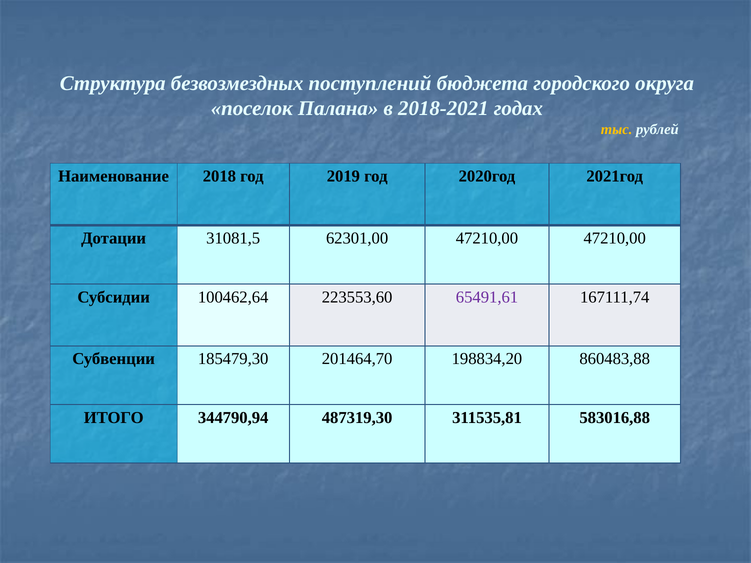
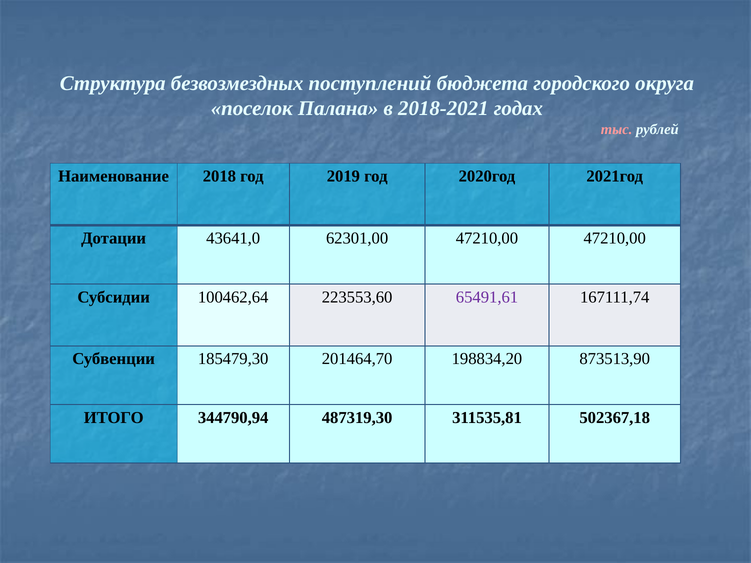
тыс colour: yellow -> pink
31081,5: 31081,5 -> 43641,0
860483,88: 860483,88 -> 873513,90
583016,88: 583016,88 -> 502367,18
